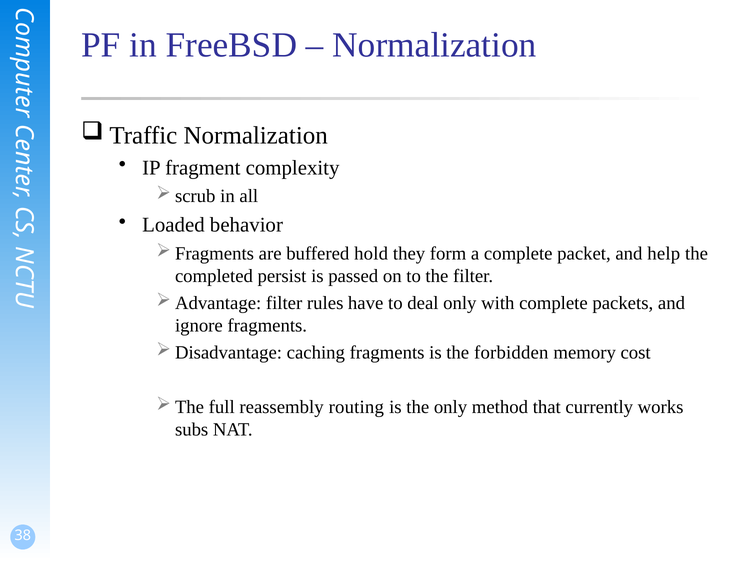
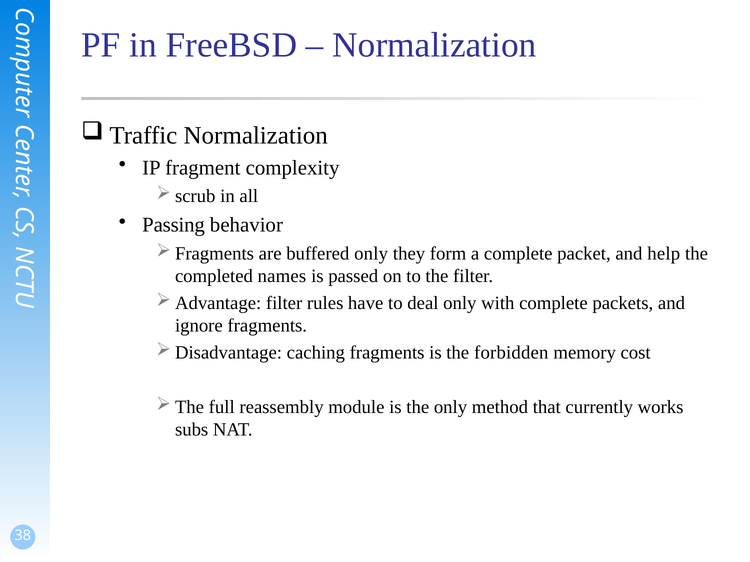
Loaded: Loaded -> Passing
buffered hold: hold -> only
persist: persist -> names
routing: routing -> module
